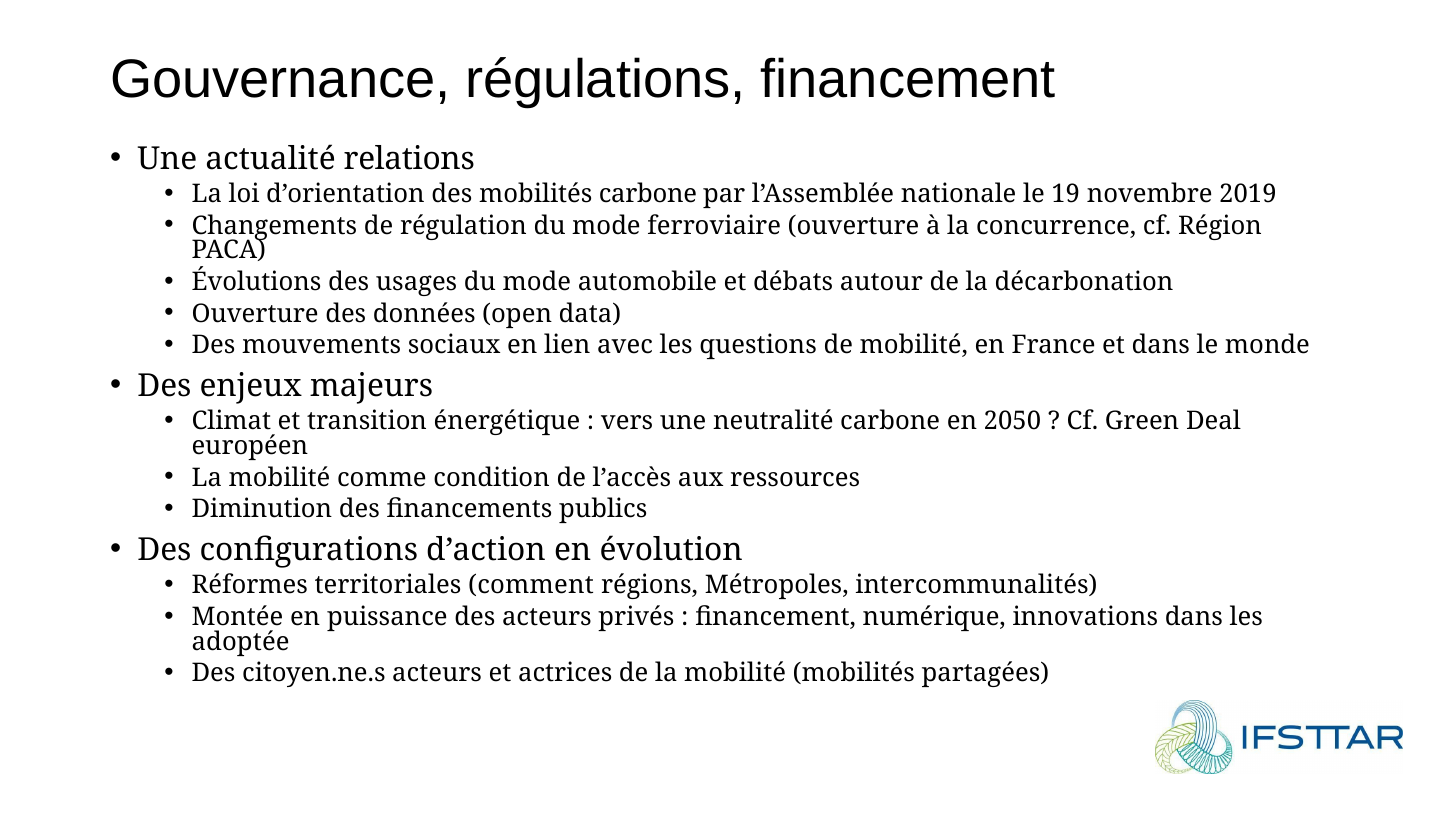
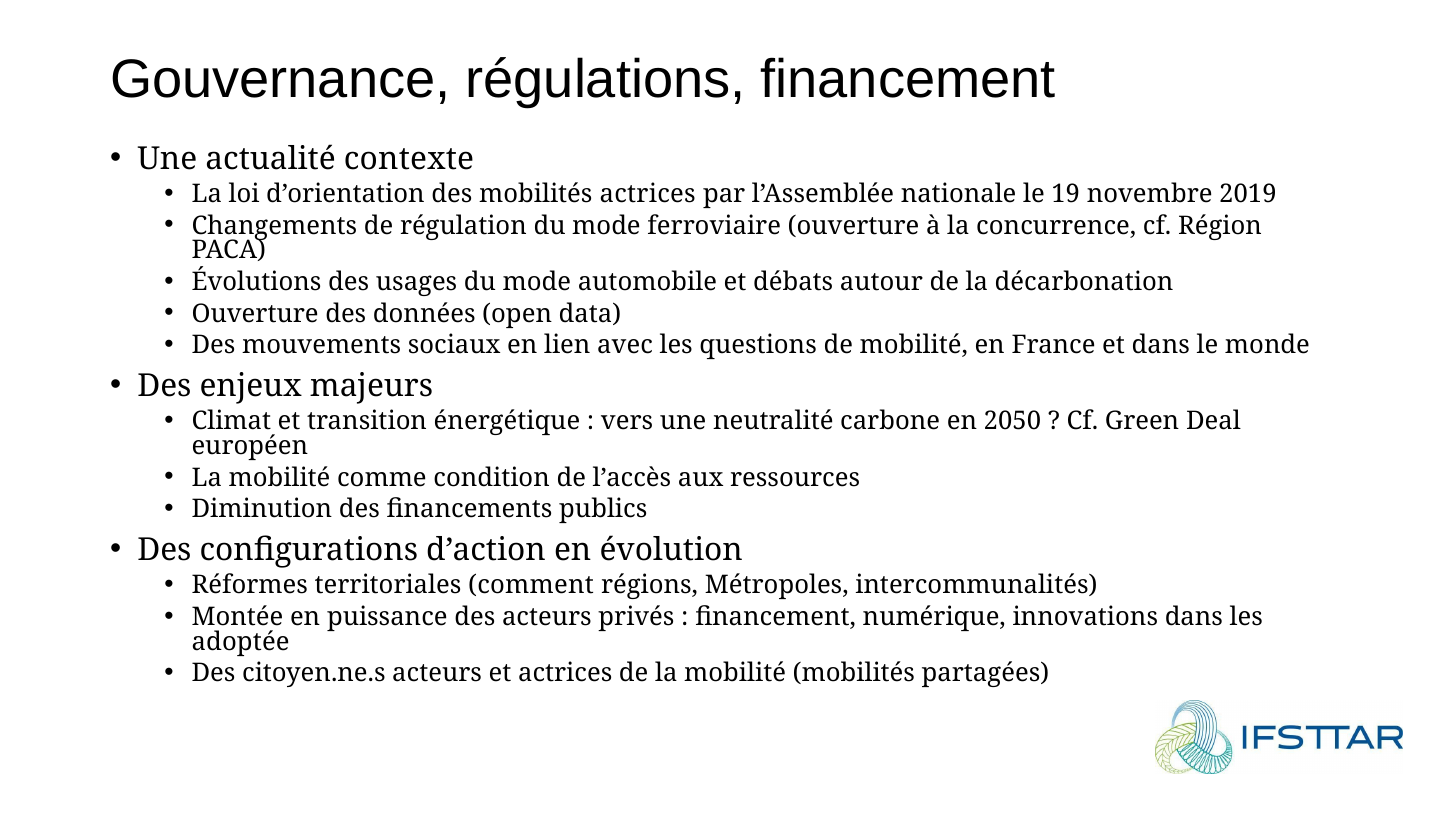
relations: relations -> contexte
mobilités carbone: carbone -> actrices
